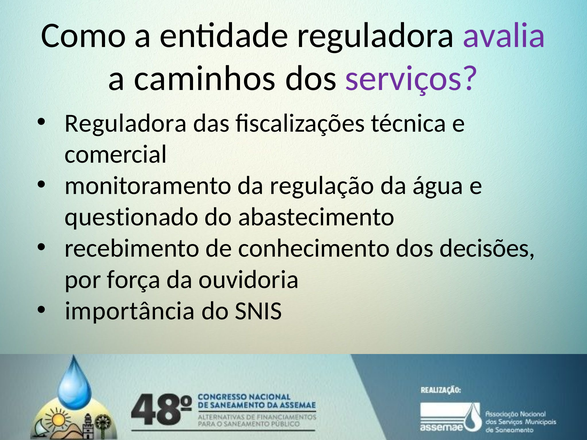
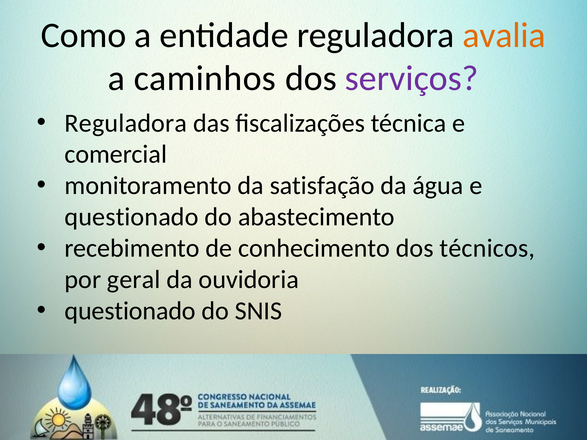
avalia colour: purple -> orange
regulação: regulação -> satisfação
decisões: decisões -> técnicos
força: força -> geral
importância at (130, 311): importância -> questionado
